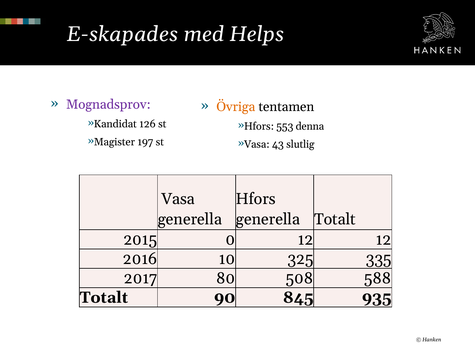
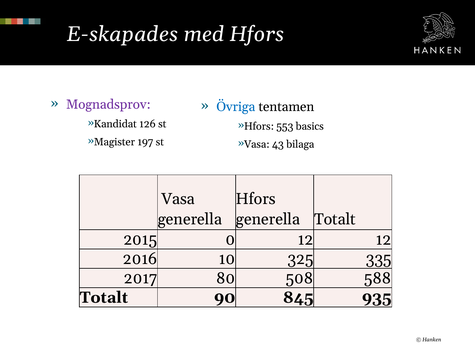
med Helps: Helps -> Hfors
Övriga colour: orange -> blue
denna: denna -> basics
slutlig: slutlig -> bilaga
